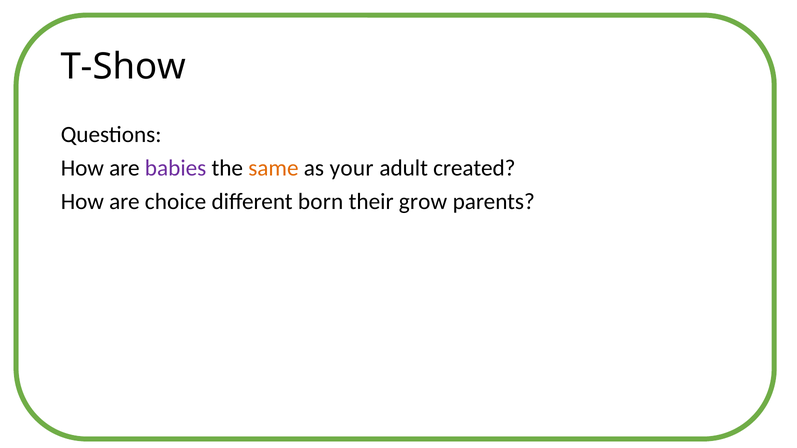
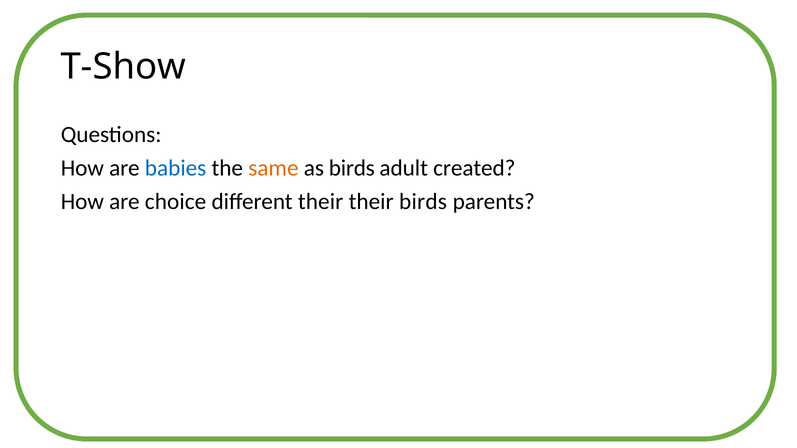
babies colour: purple -> blue
as your: your -> birds
different born: born -> their
their grow: grow -> birds
